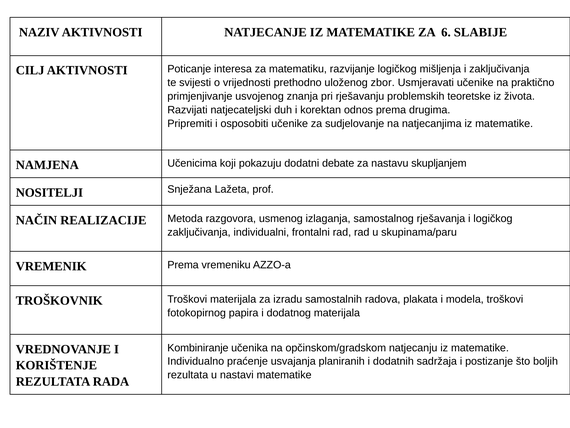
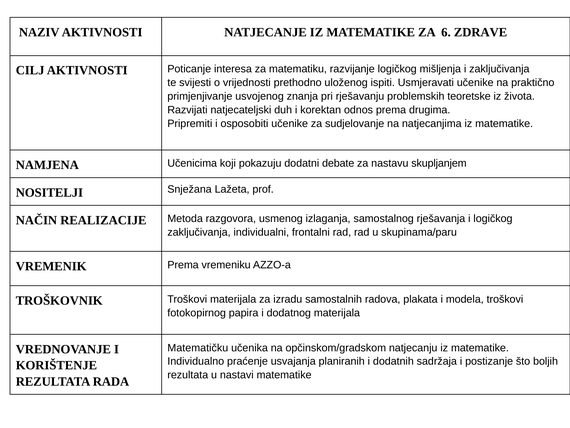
SLABIJE: SLABIJE -> ZDRAVE
zbor: zbor -> ispiti
Kombiniranje: Kombiniranje -> Matematičku
